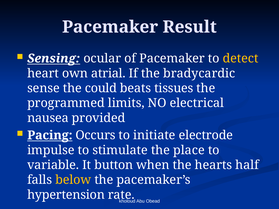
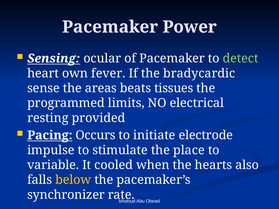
Result: Result -> Power
detect colour: yellow -> light green
atrial: atrial -> fever
could: could -> areas
nausea: nausea -> resting
button: button -> cooled
half: half -> also
hypertension: hypertension -> synchronizer
